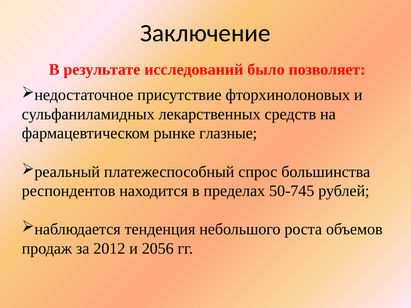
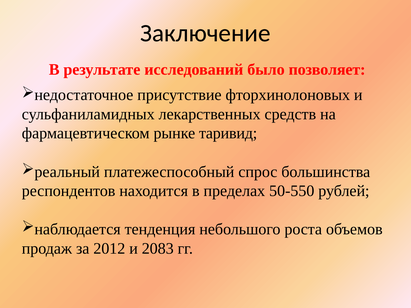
глазные: глазные -> таривид
50-745: 50-745 -> 50-550
2056: 2056 -> 2083
